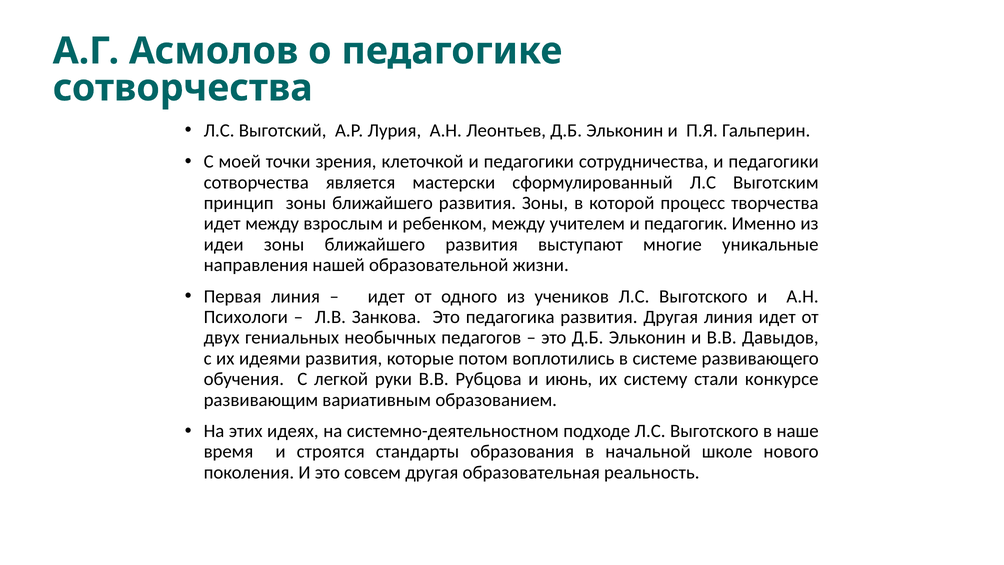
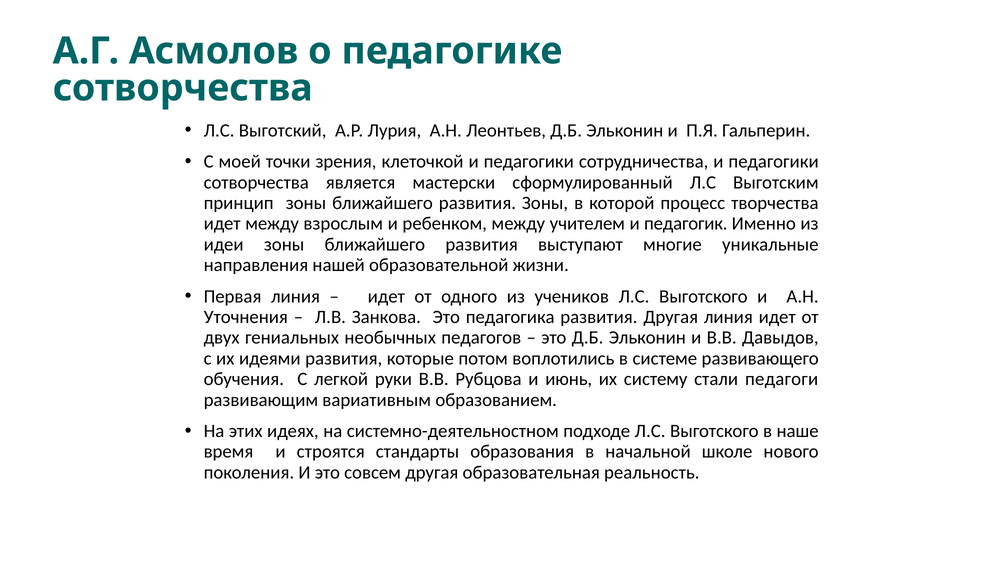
Психологи: Психологи -> Уточнения
конкурсе: конкурсе -> педагоги
